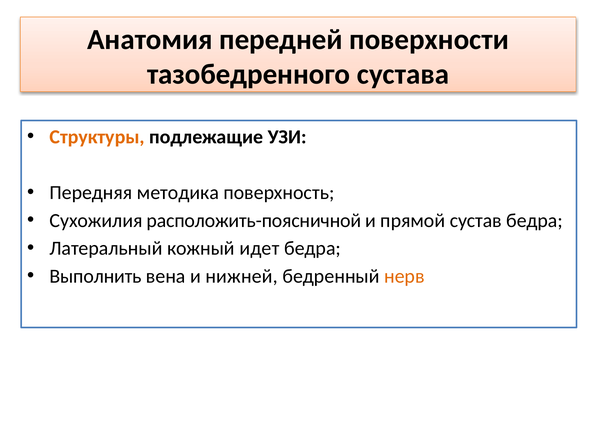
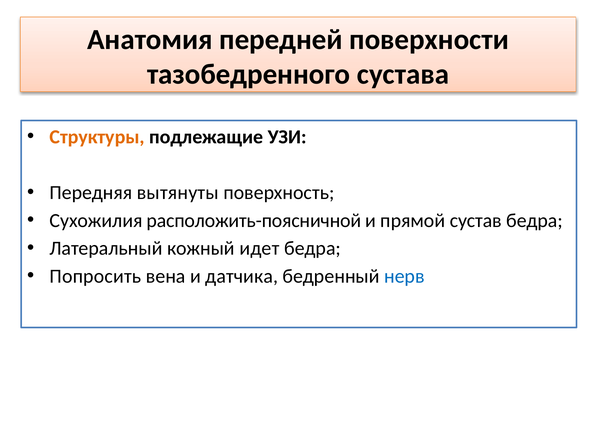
методика: методика -> вытянуты
Выполнить: Выполнить -> Попросить
нижней: нижней -> датчика
нерв colour: orange -> blue
